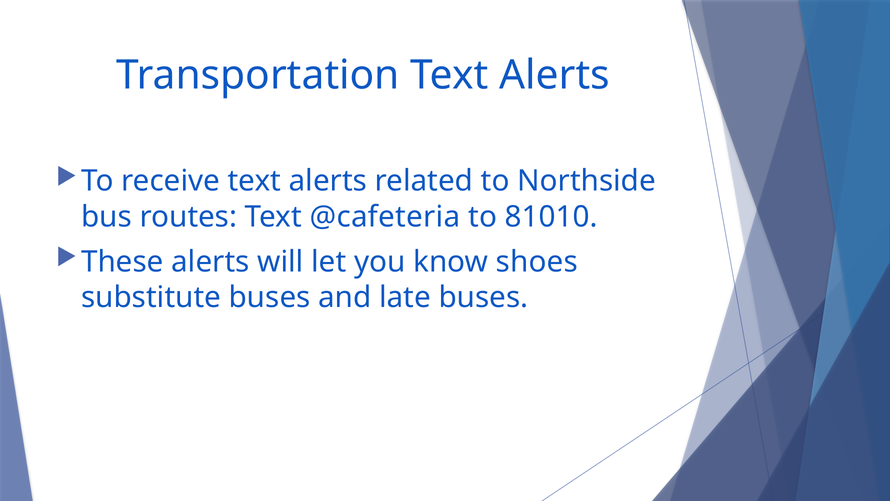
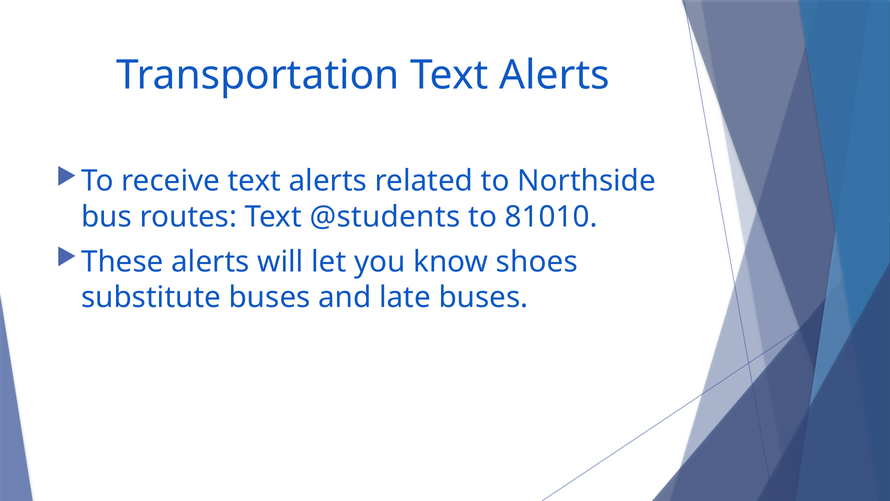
@cafeteria: @cafeteria -> @students
